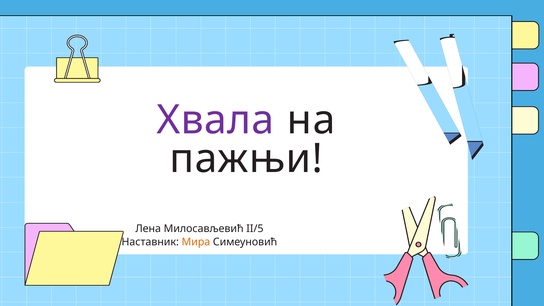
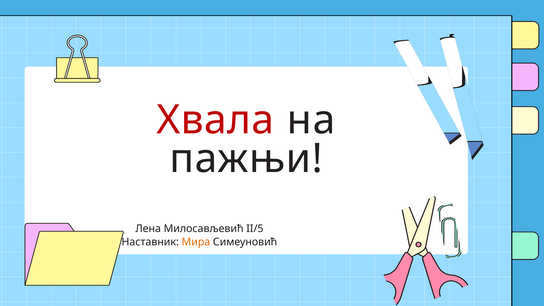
Хвала colour: purple -> red
